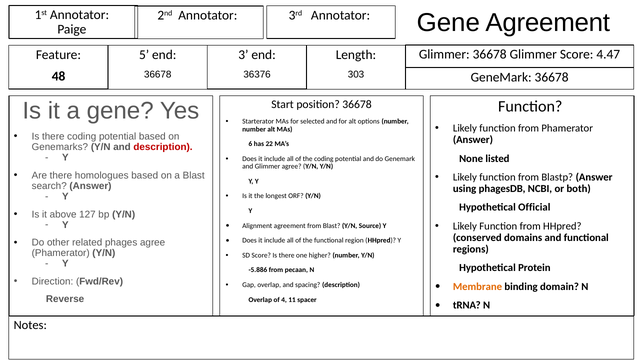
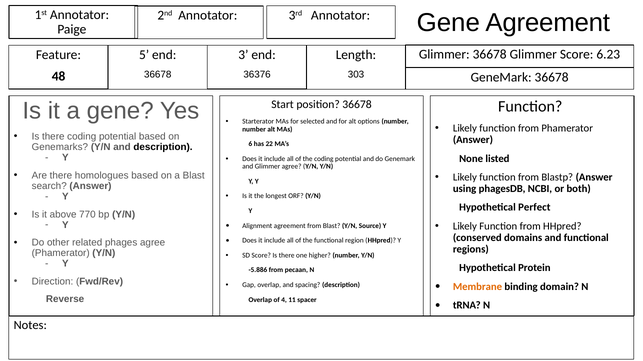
4.47: 4.47 -> 6.23
description at (163, 147) colour: red -> black
Official: Official -> Perfect
127: 127 -> 770
